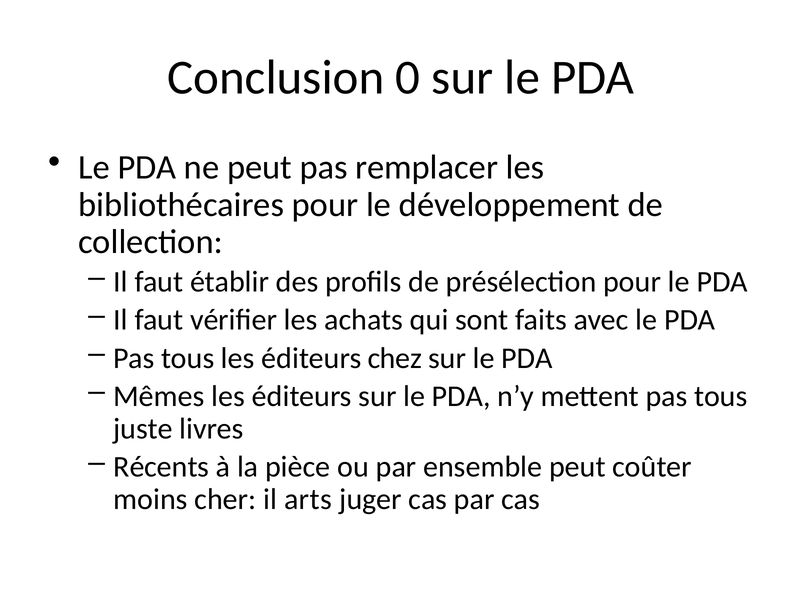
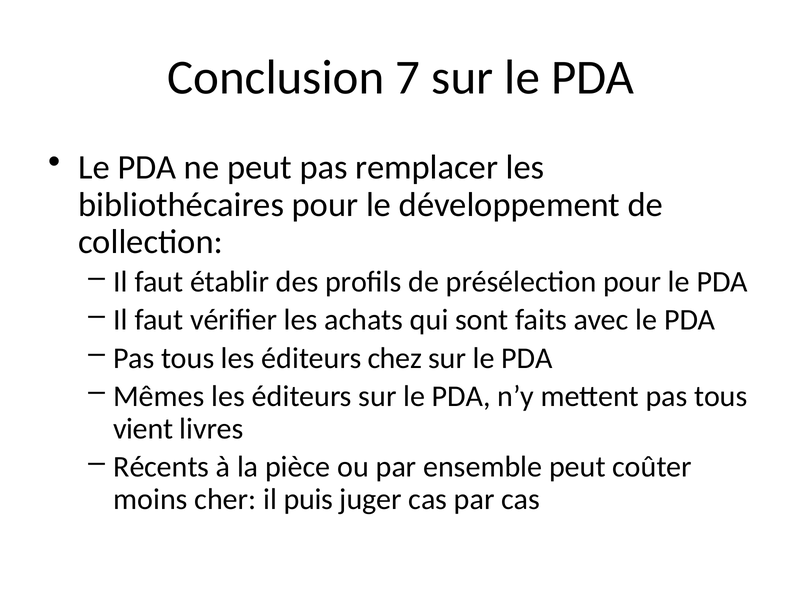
0: 0 -> 7
juste: juste -> vient
arts: arts -> puis
